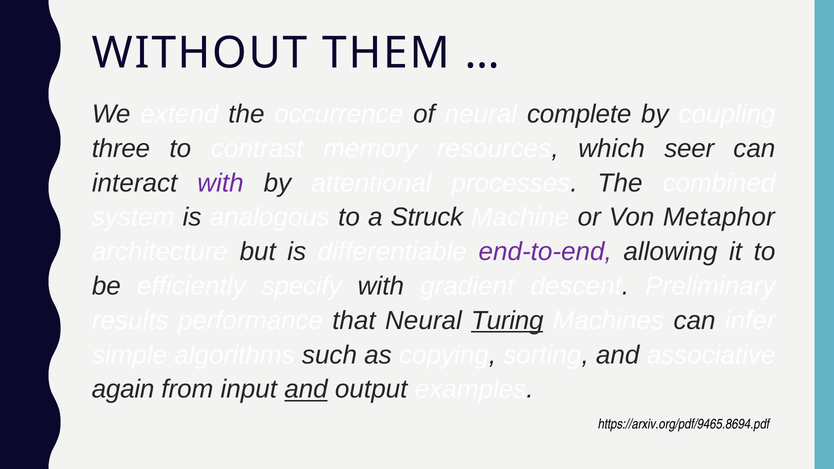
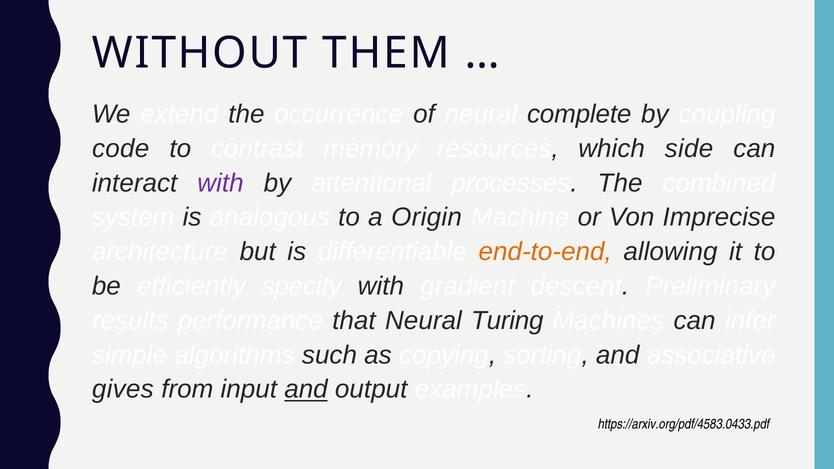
three: three -> code
seer: seer -> side
Struck: Struck -> Origin
Metaphor: Metaphor -> Imprecise
end-to-end colour: purple -> orange
Turing underline: present -> none
again: again -> gives
https://arxiv.org/pdf/9465.8694.pdf: https://arxiv.org/pdf/9465.8694.pdf -> https://arxiv.org/pdf/4583.0433.pdf
